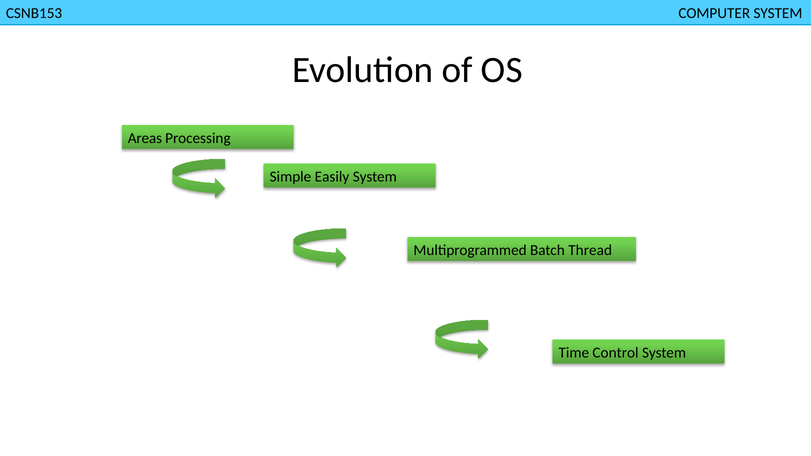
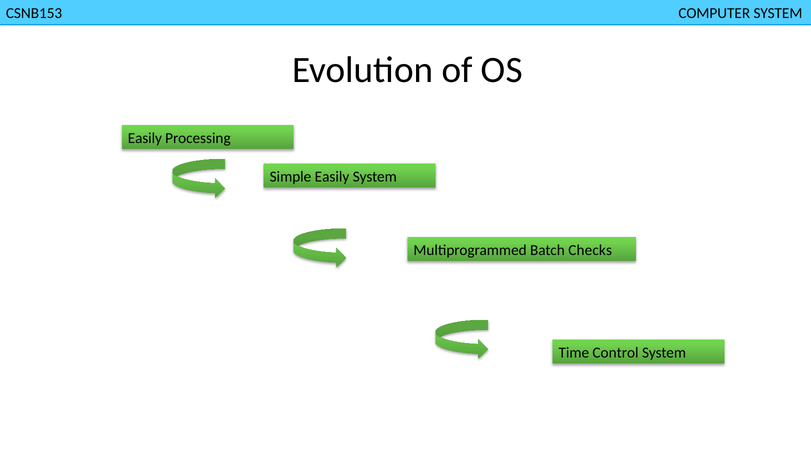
Areas at (145, 138): Areas -> Easily
Thread: Thread -> Checks
